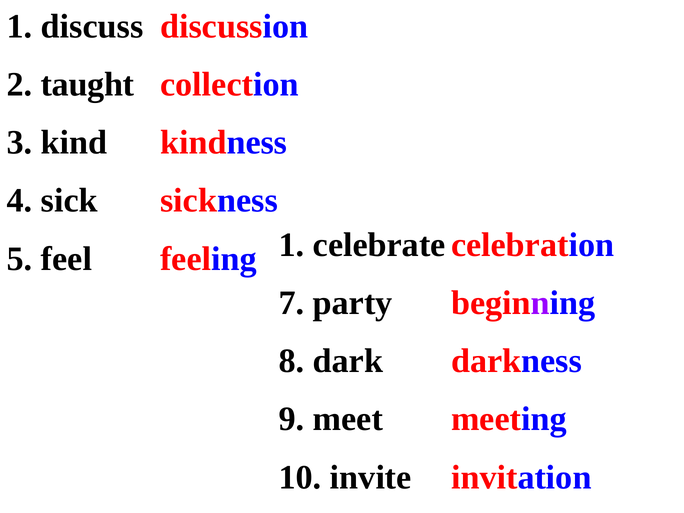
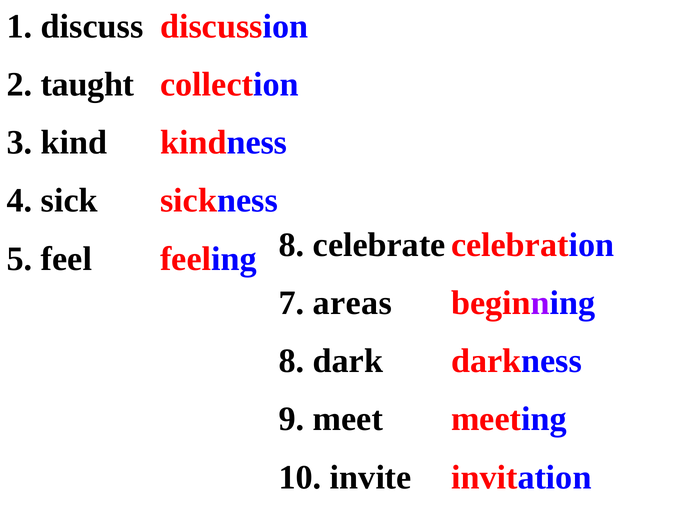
feel 1: 1 -> 8
party: party -> areas
